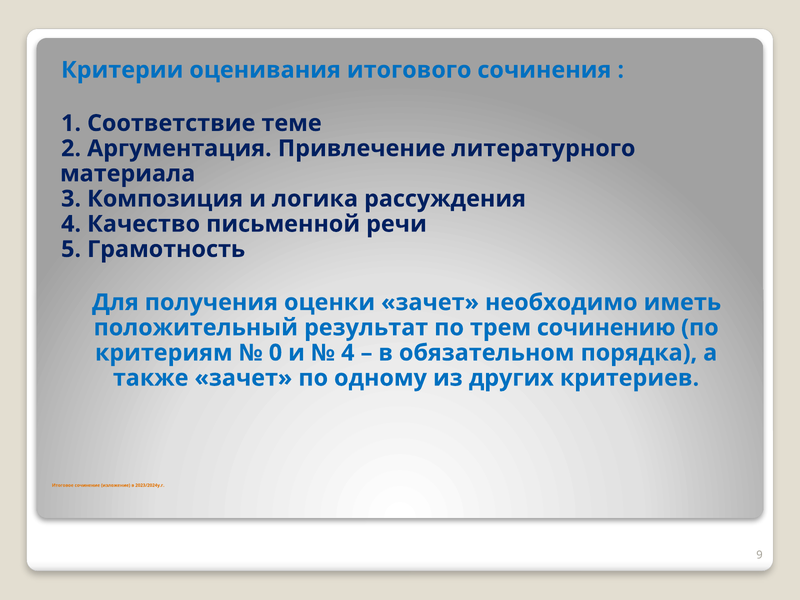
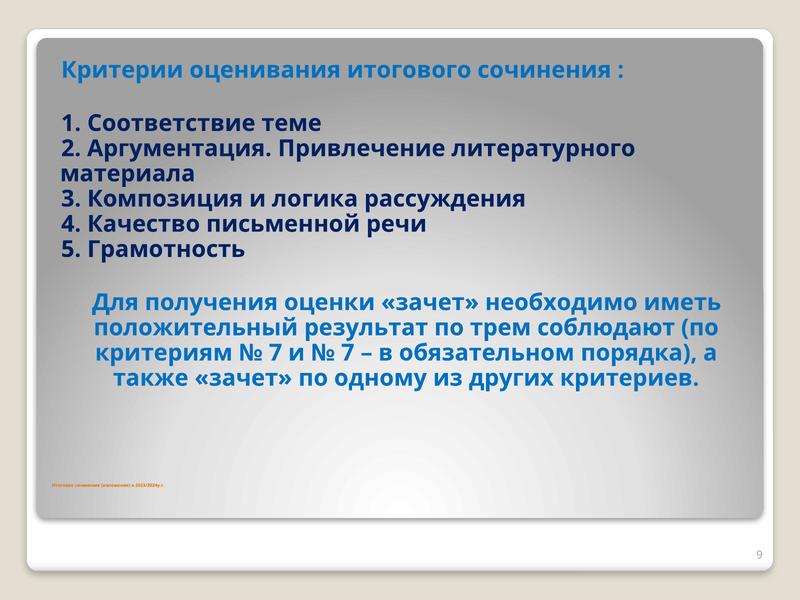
сочинению: сочинению -> соблюдают
0 at (275, 353): 0 -> 7
4 at (348, 353): 4 -> 7
